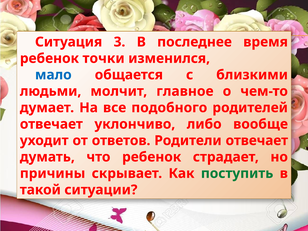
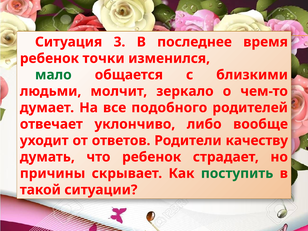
мало colour: blue -> green
главное: главное -> зеркало
Родители отвечает: отвечает -> качеству
